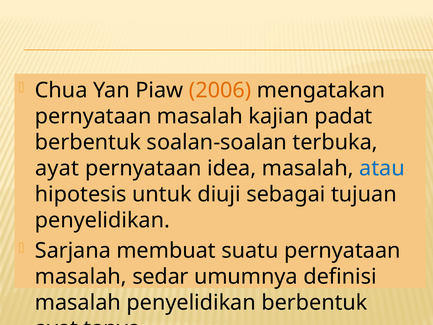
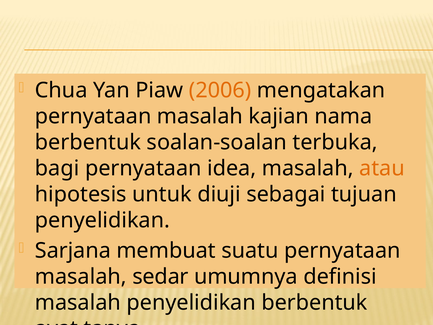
padat: padat -> nama
ayat at (57, 168): ayat -> bagi
atau colour: blue -> orange
